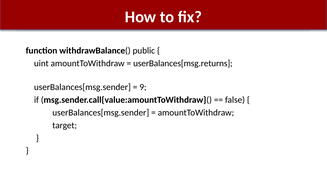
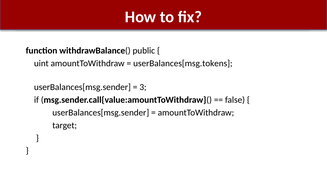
userBalances[msg.returns: userBalances[msg.returns -> userBalances[msg.tokens
9: 9 -> 3
